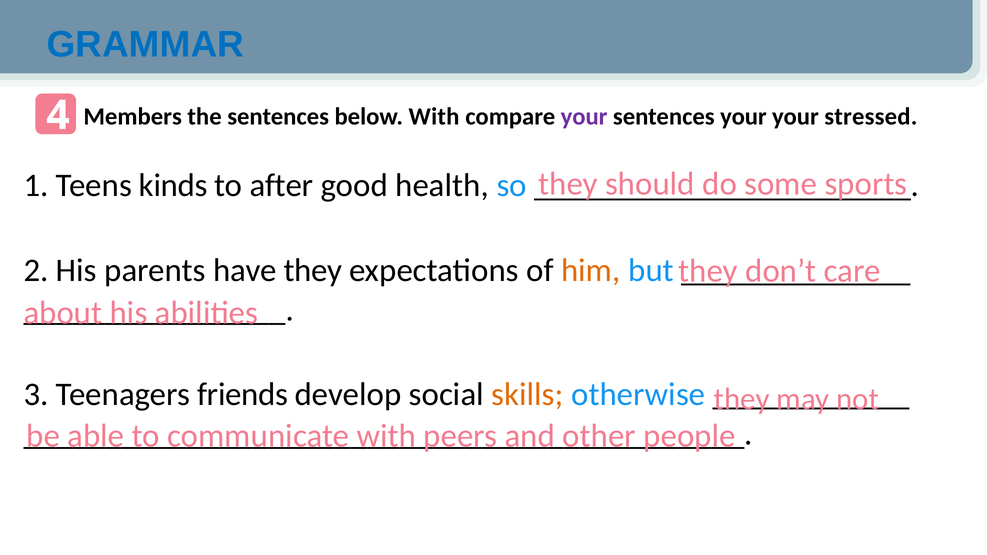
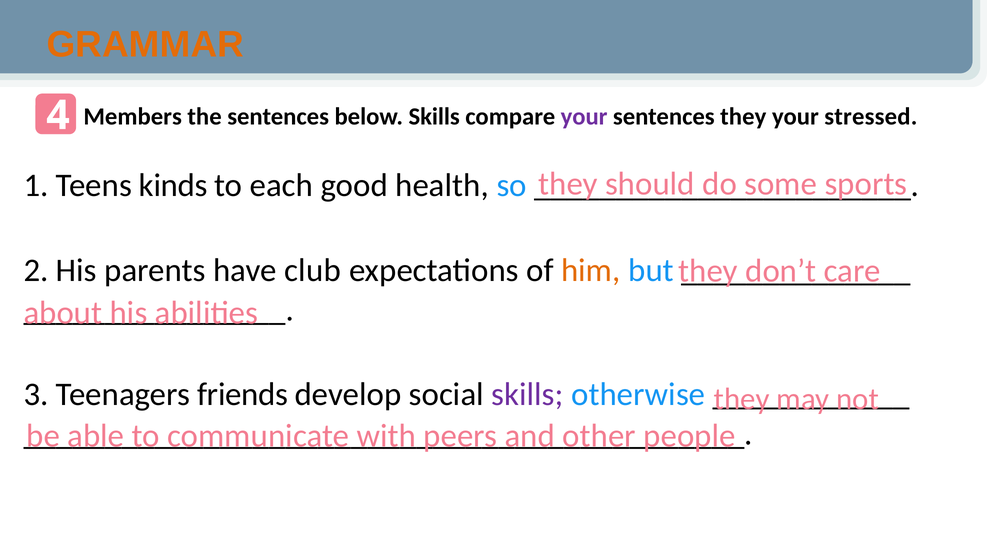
GRAMMAR colour: blue -> orange
below With: With -> Skills
sentences your: your -> they
after: after -> each
have they: they -> club
skills at (527, 395) colour: orange -> purple
